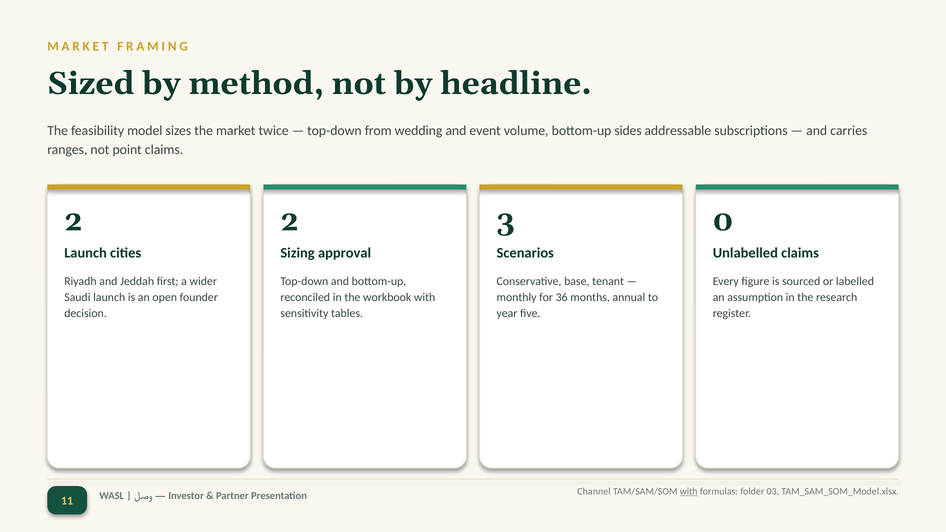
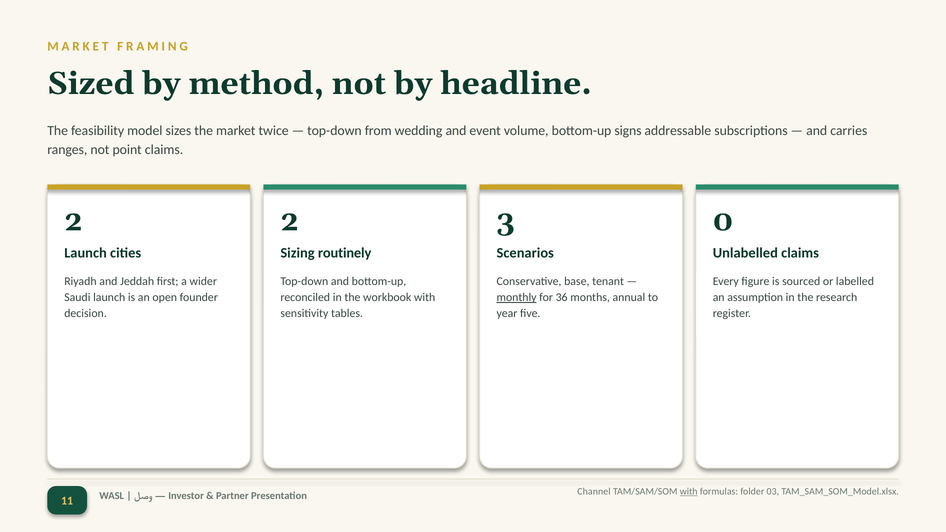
sides: sides -> signs
approval: approval -> routinely
monthly underline: none -> present
